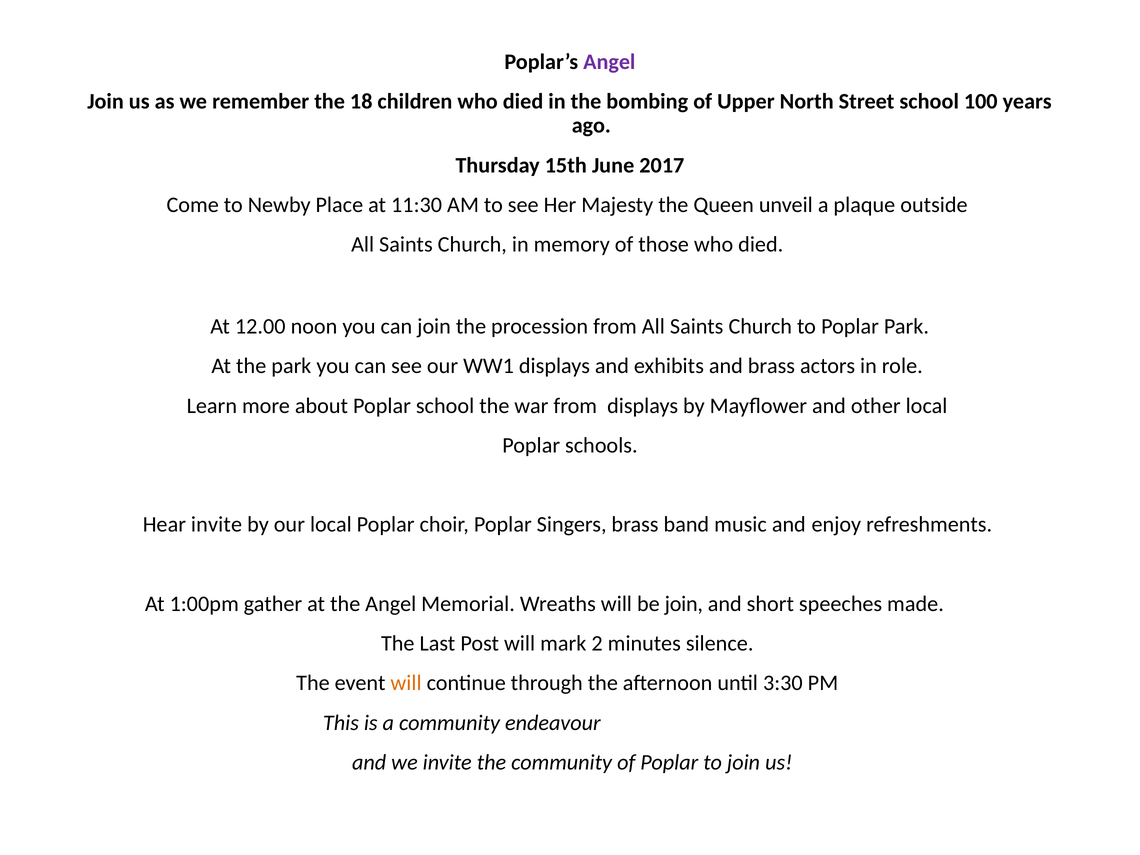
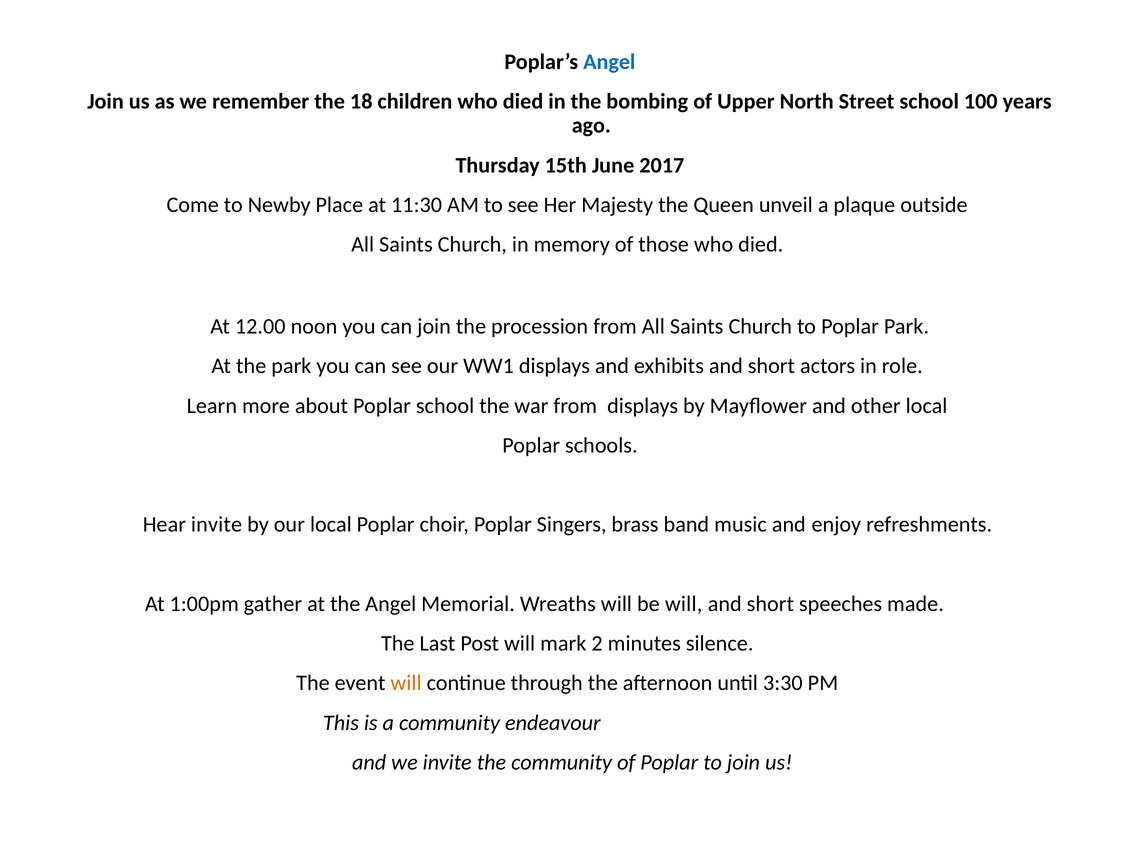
Angel at (609, 62) colour: purple -> blue
exhibits and brass: brass -> short
be join: join -> will
